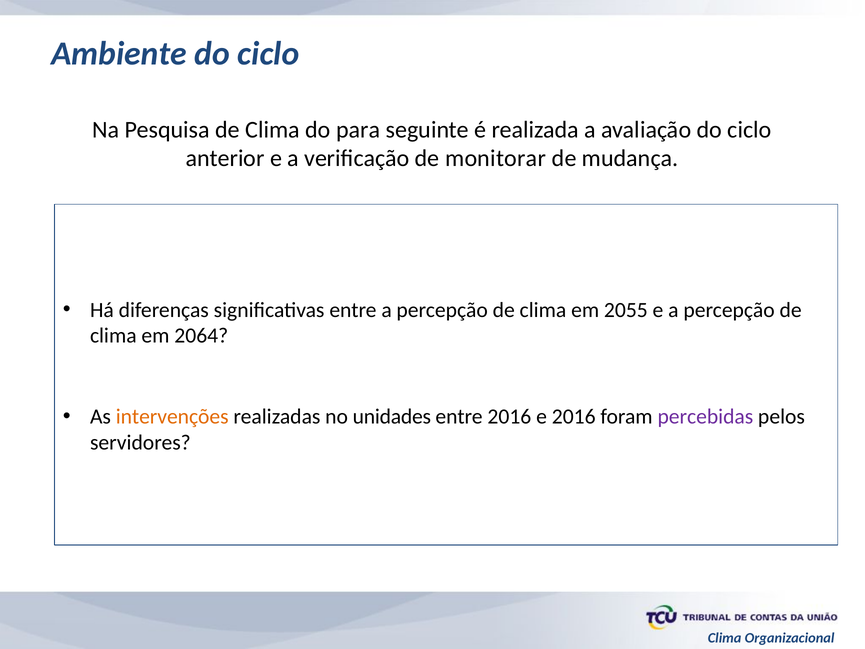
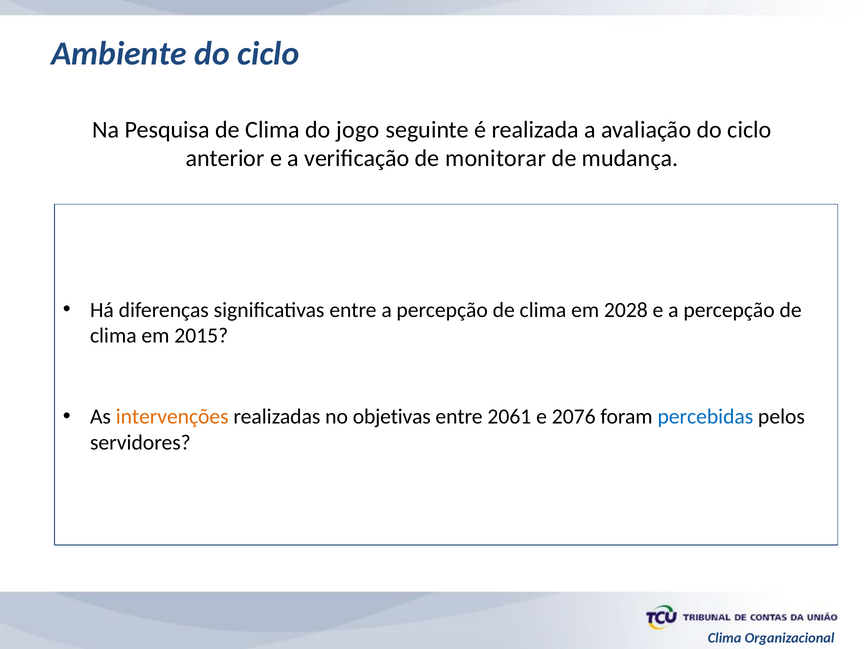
para: para -> jogo
2055: 2055 -> 2028
2064: 2064 -> 2015
unidades: unidades -> objetivas
entre 2016: 2016 -> 2061
e 2016: 2016 -> 2076
percebidas colour: purple -> blue
